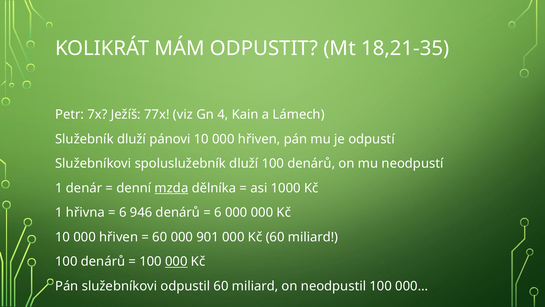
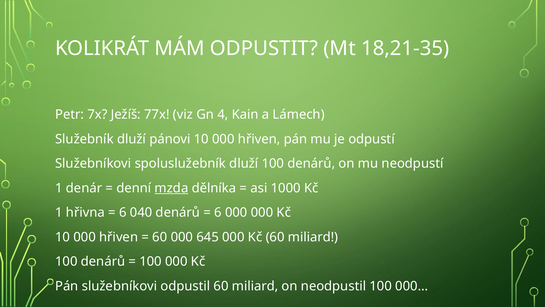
946: 946 -> 040
901: 901 -> 645
000 at (176, 261) underline: present -> none
